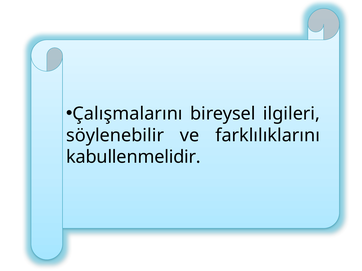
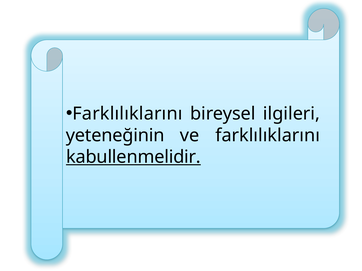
Çalışmalarını at (128, 114): Çalışmalarını -> Farklılıklarını
söylenebilir: söylenebilir -> yeteneğinin
kabullenmelidir underline: none -> present
